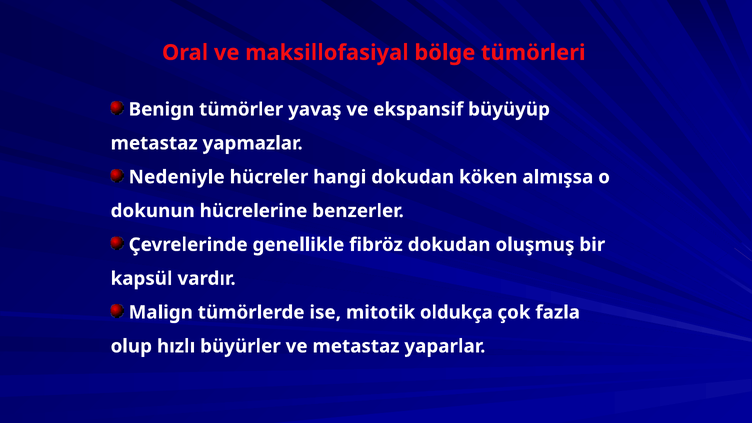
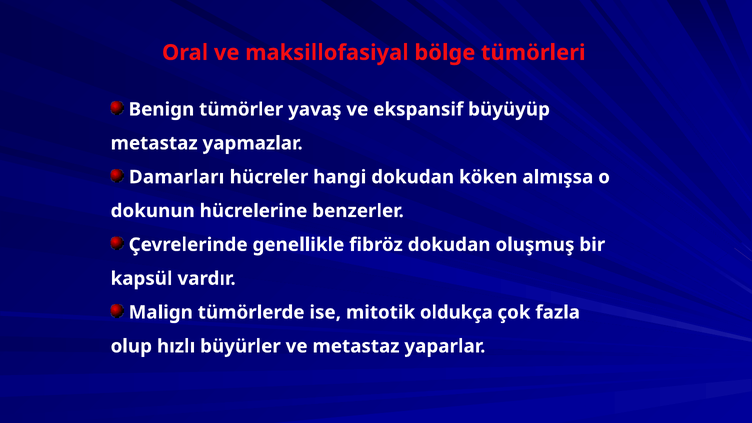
Nedeniyle: Nedeniyle -> Damarları
